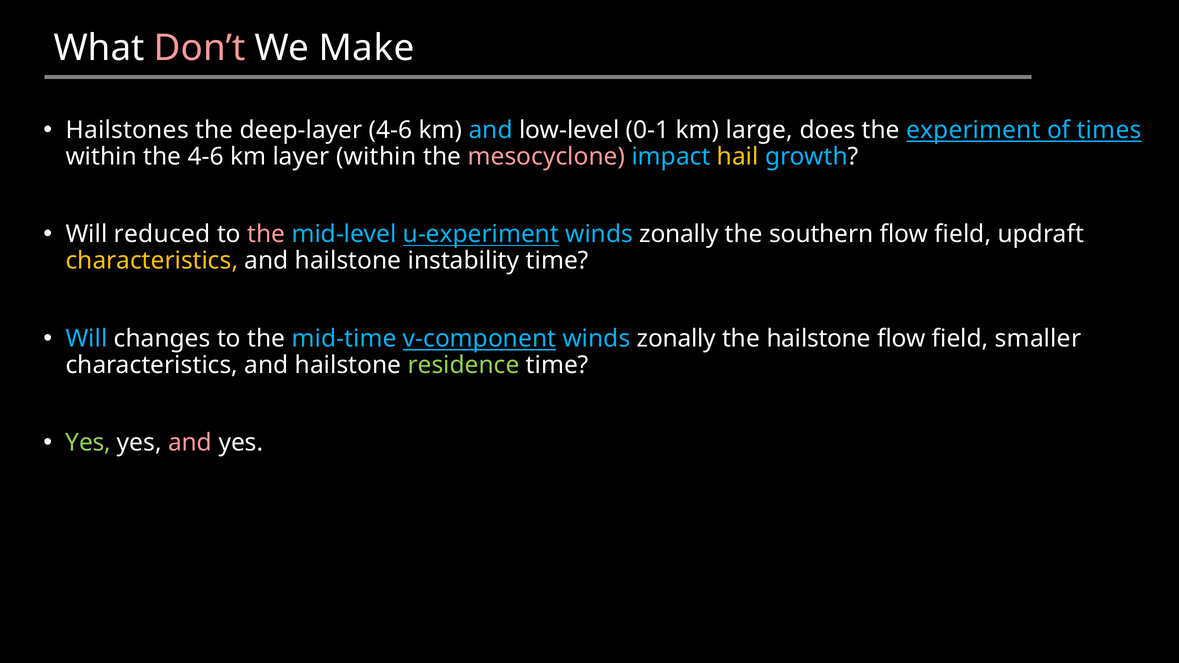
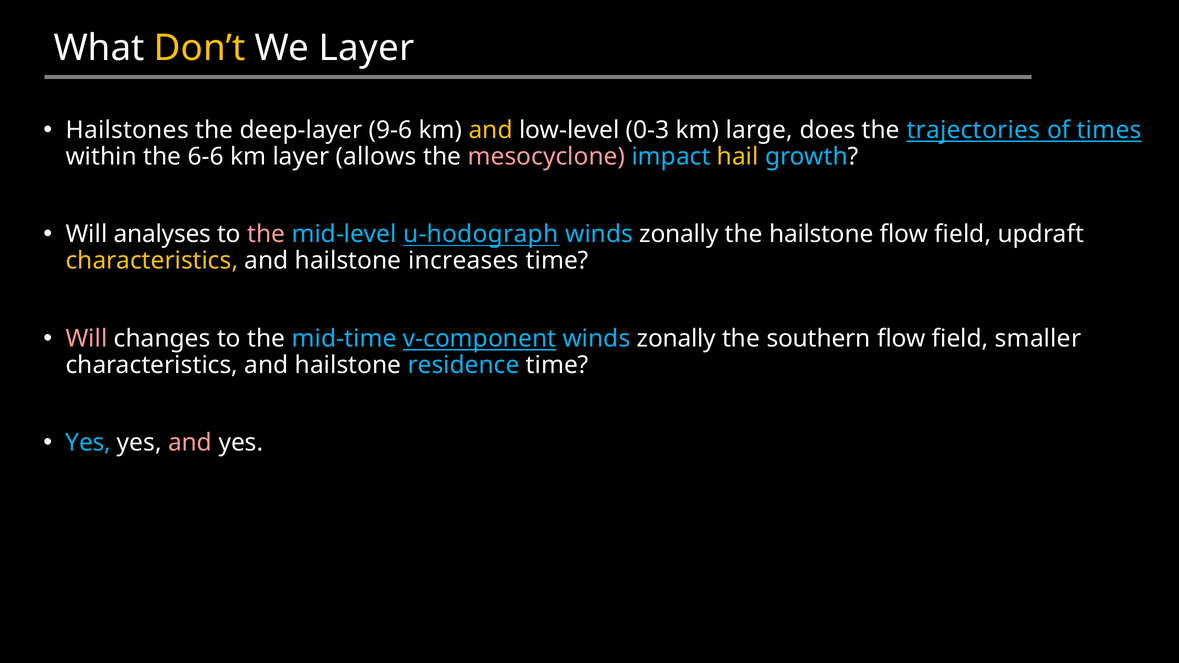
Don’t colour: pink -> yellow
We Make: Make -> Layer
deep-layer 4-6: 4-6 -> 9-6
and at (491, 130) colour: light blue -> yellow
0-1: 0-1 -> 0-3
experiment: experiment -> trajectories
the 4-6: 4-6 -> 6-6
layer within: within -> allows
reduced: reduced -> analyses
u-experiment: u-experiment -> u-hodograph
the southern: southern -> hailstone
instability: instability -> increases
Will at (87, 339) colour: light blue -> pink
the hailstone: hailstone -> southern
residence colour: light green -> light blue
Yes at (88, 443) colour: light green -> light blue
